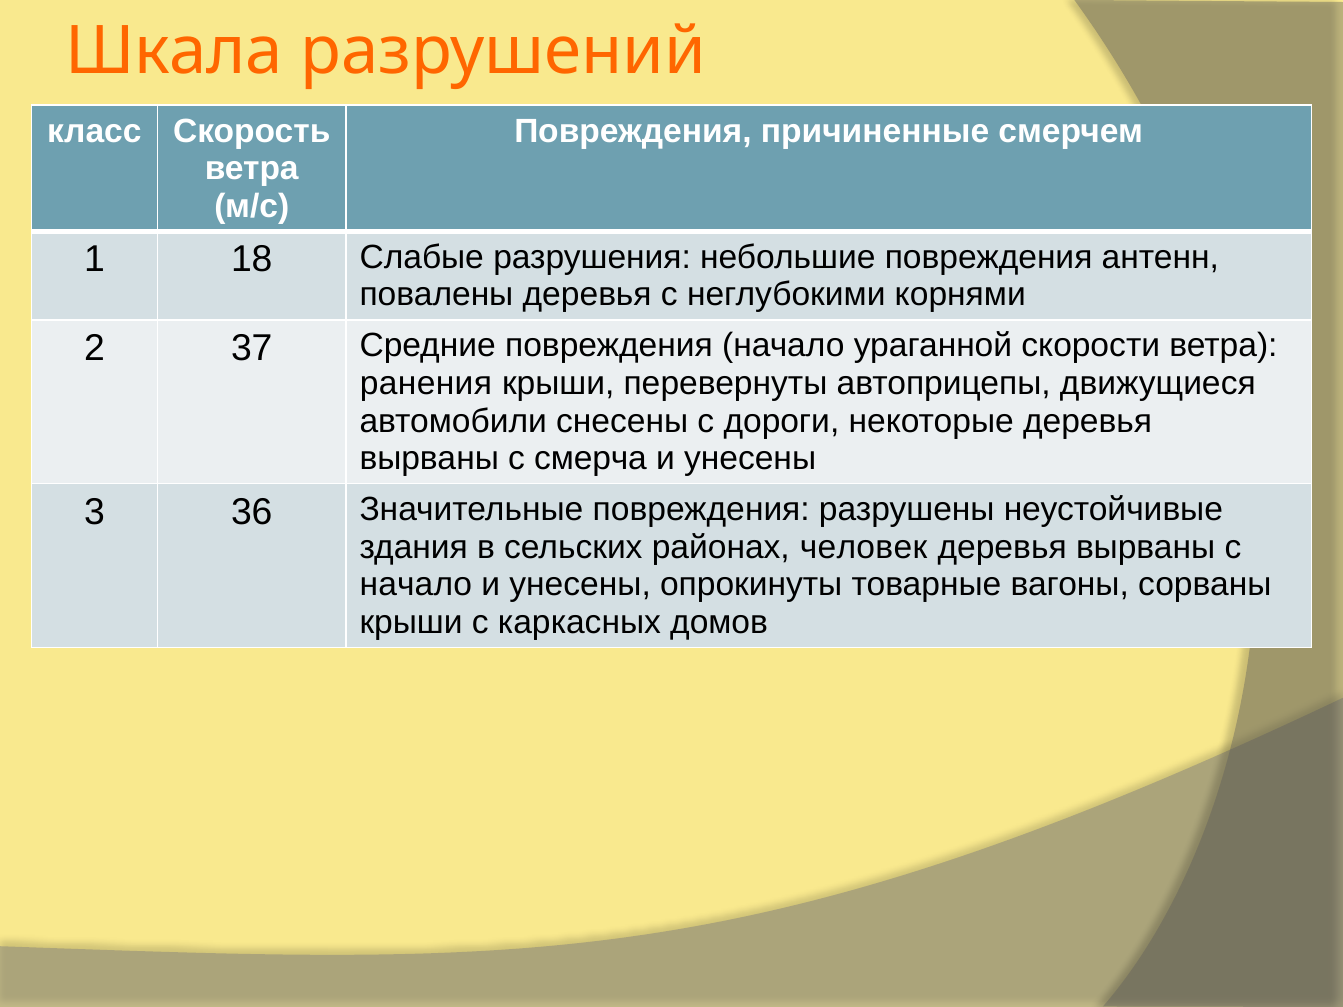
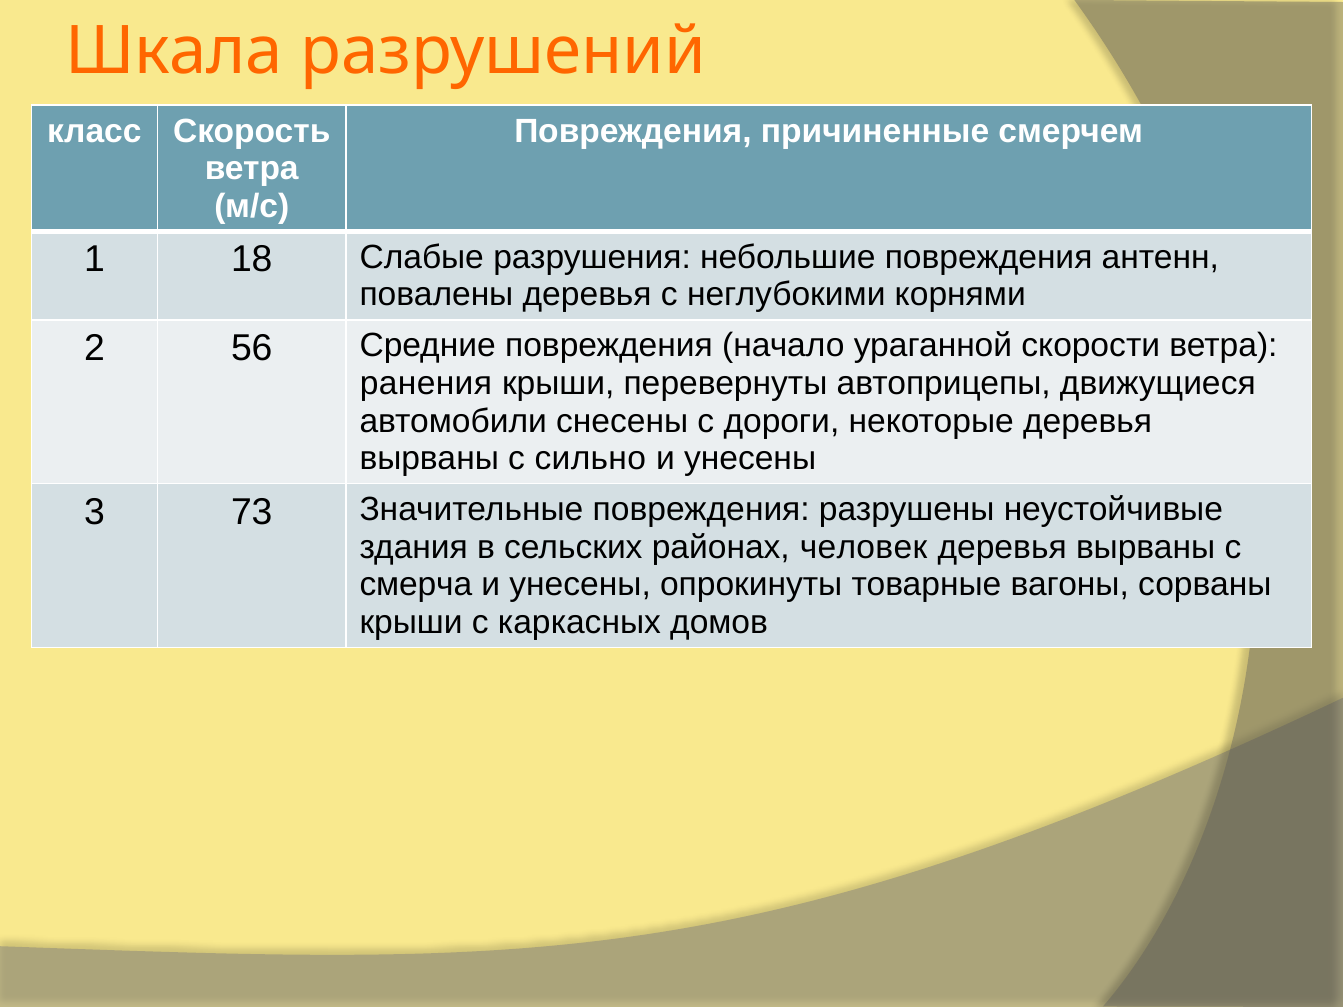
37: 37 -> 56
смерча: смерча -> сильно
36: 36 -> 73
начало at (416, 585): начало -> смерча
